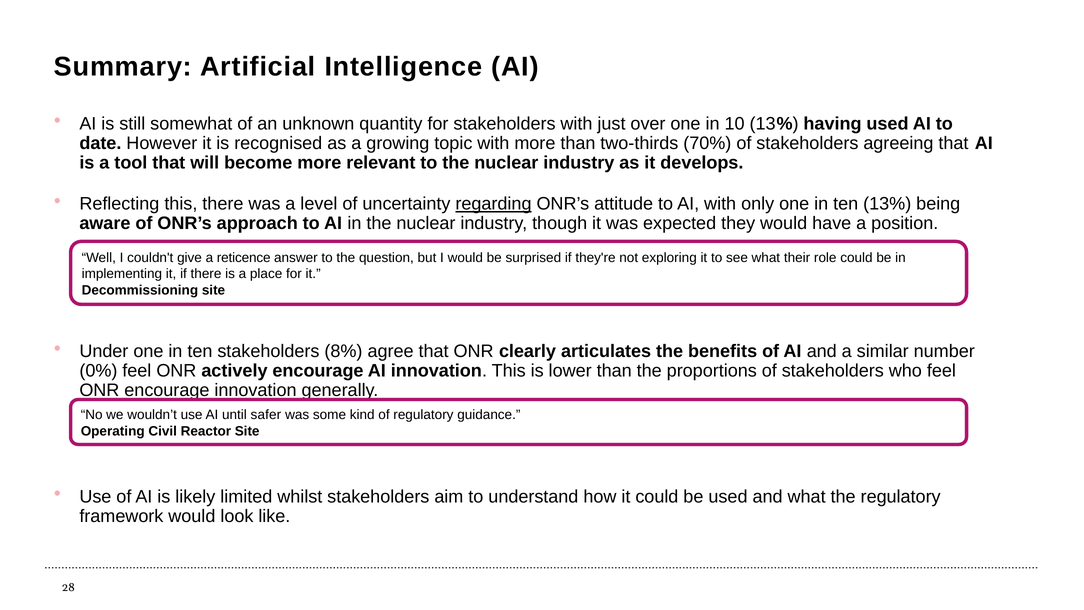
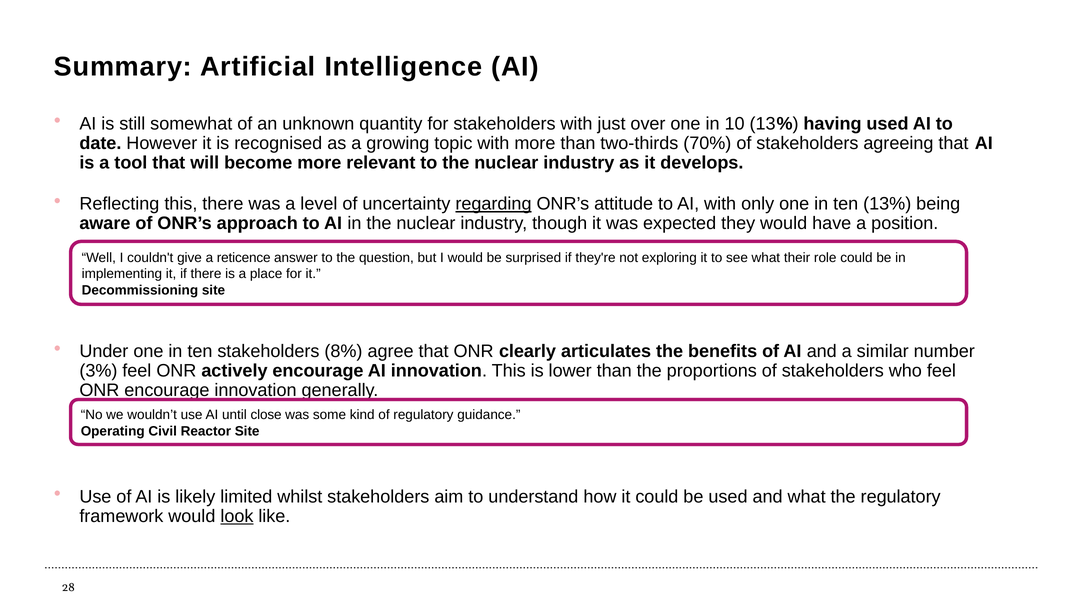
0%: 0% -> 3%
safer: safer -> close
look underline: none -> present
